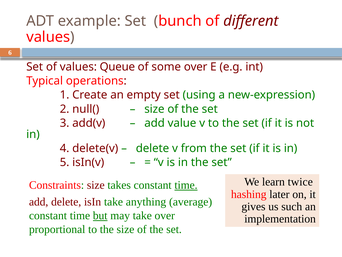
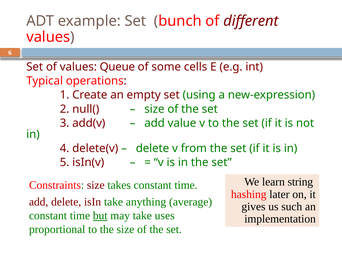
some over: over -> cells
twice: twice -> string
time at (186, 185) underline: present -> none
take over: over -> uses
